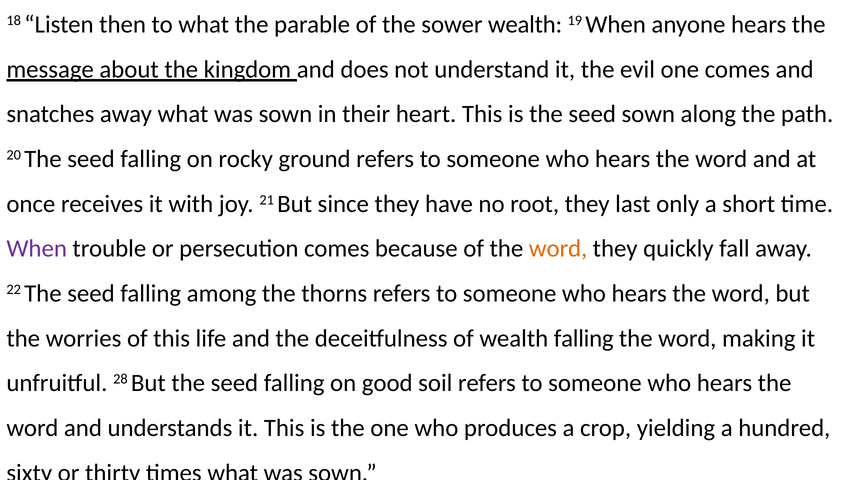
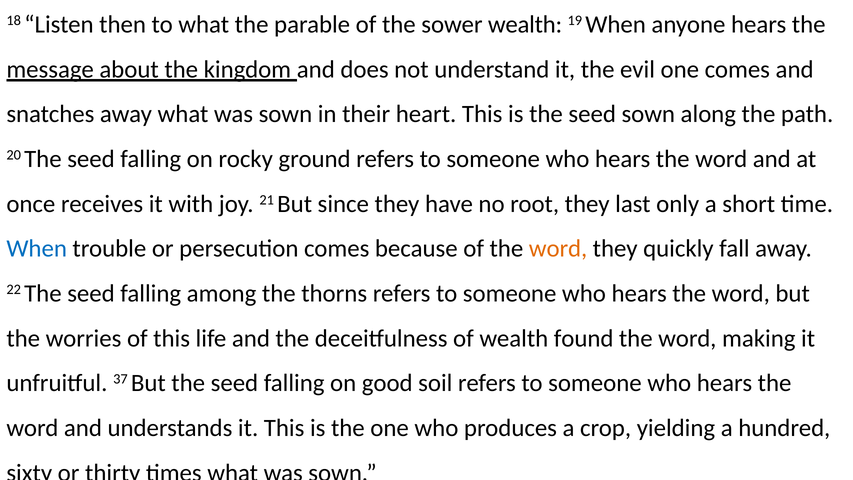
When at (37, 249) colour: purple -> blue
wealth falling: falling -> found
28: 28 -> 37
